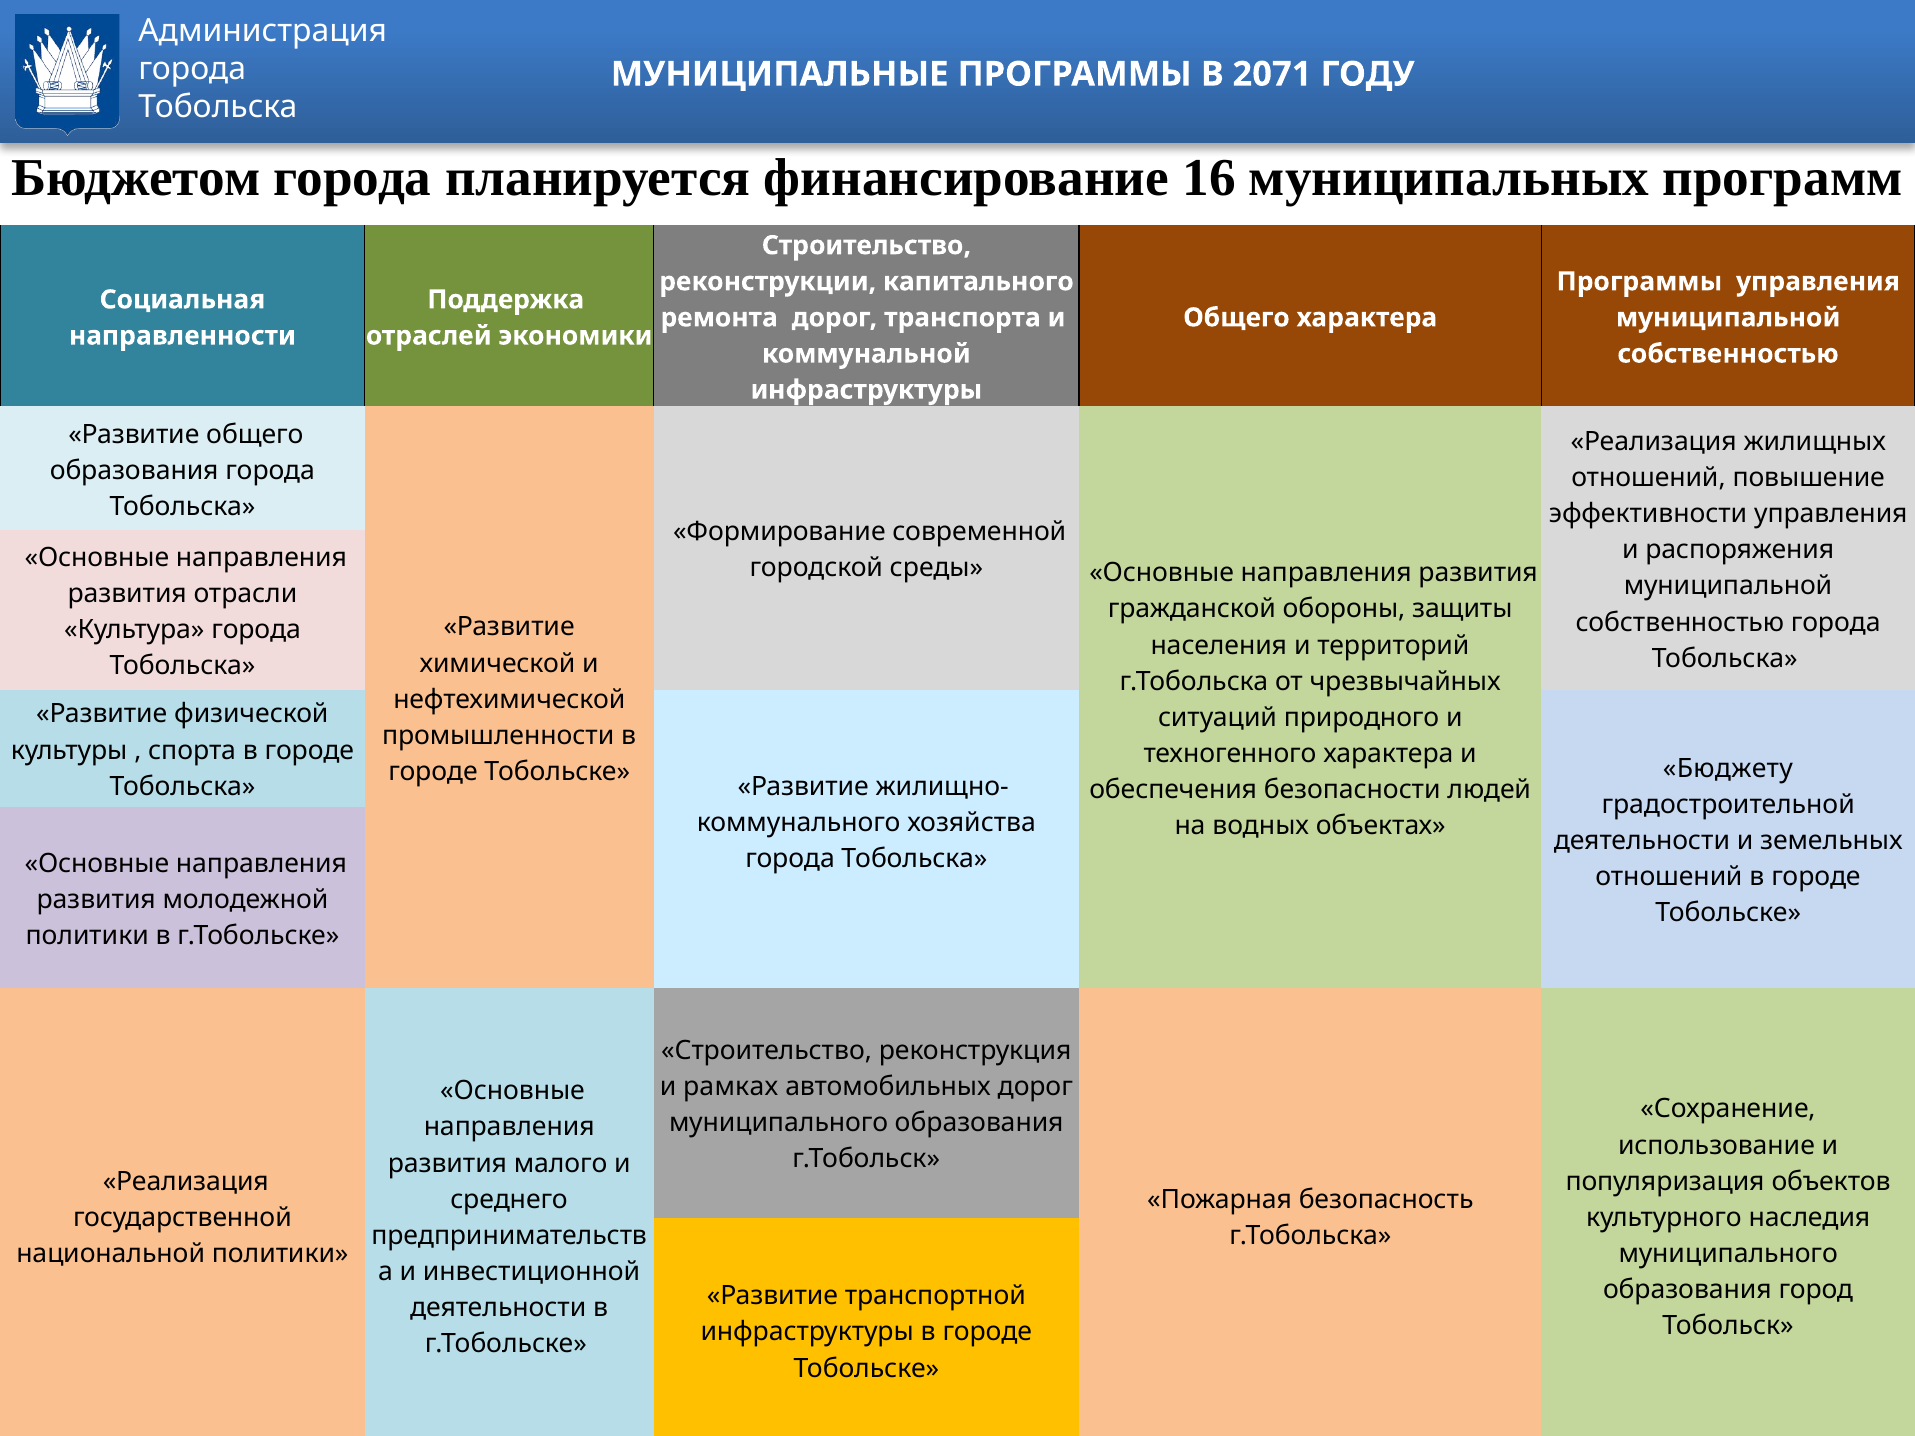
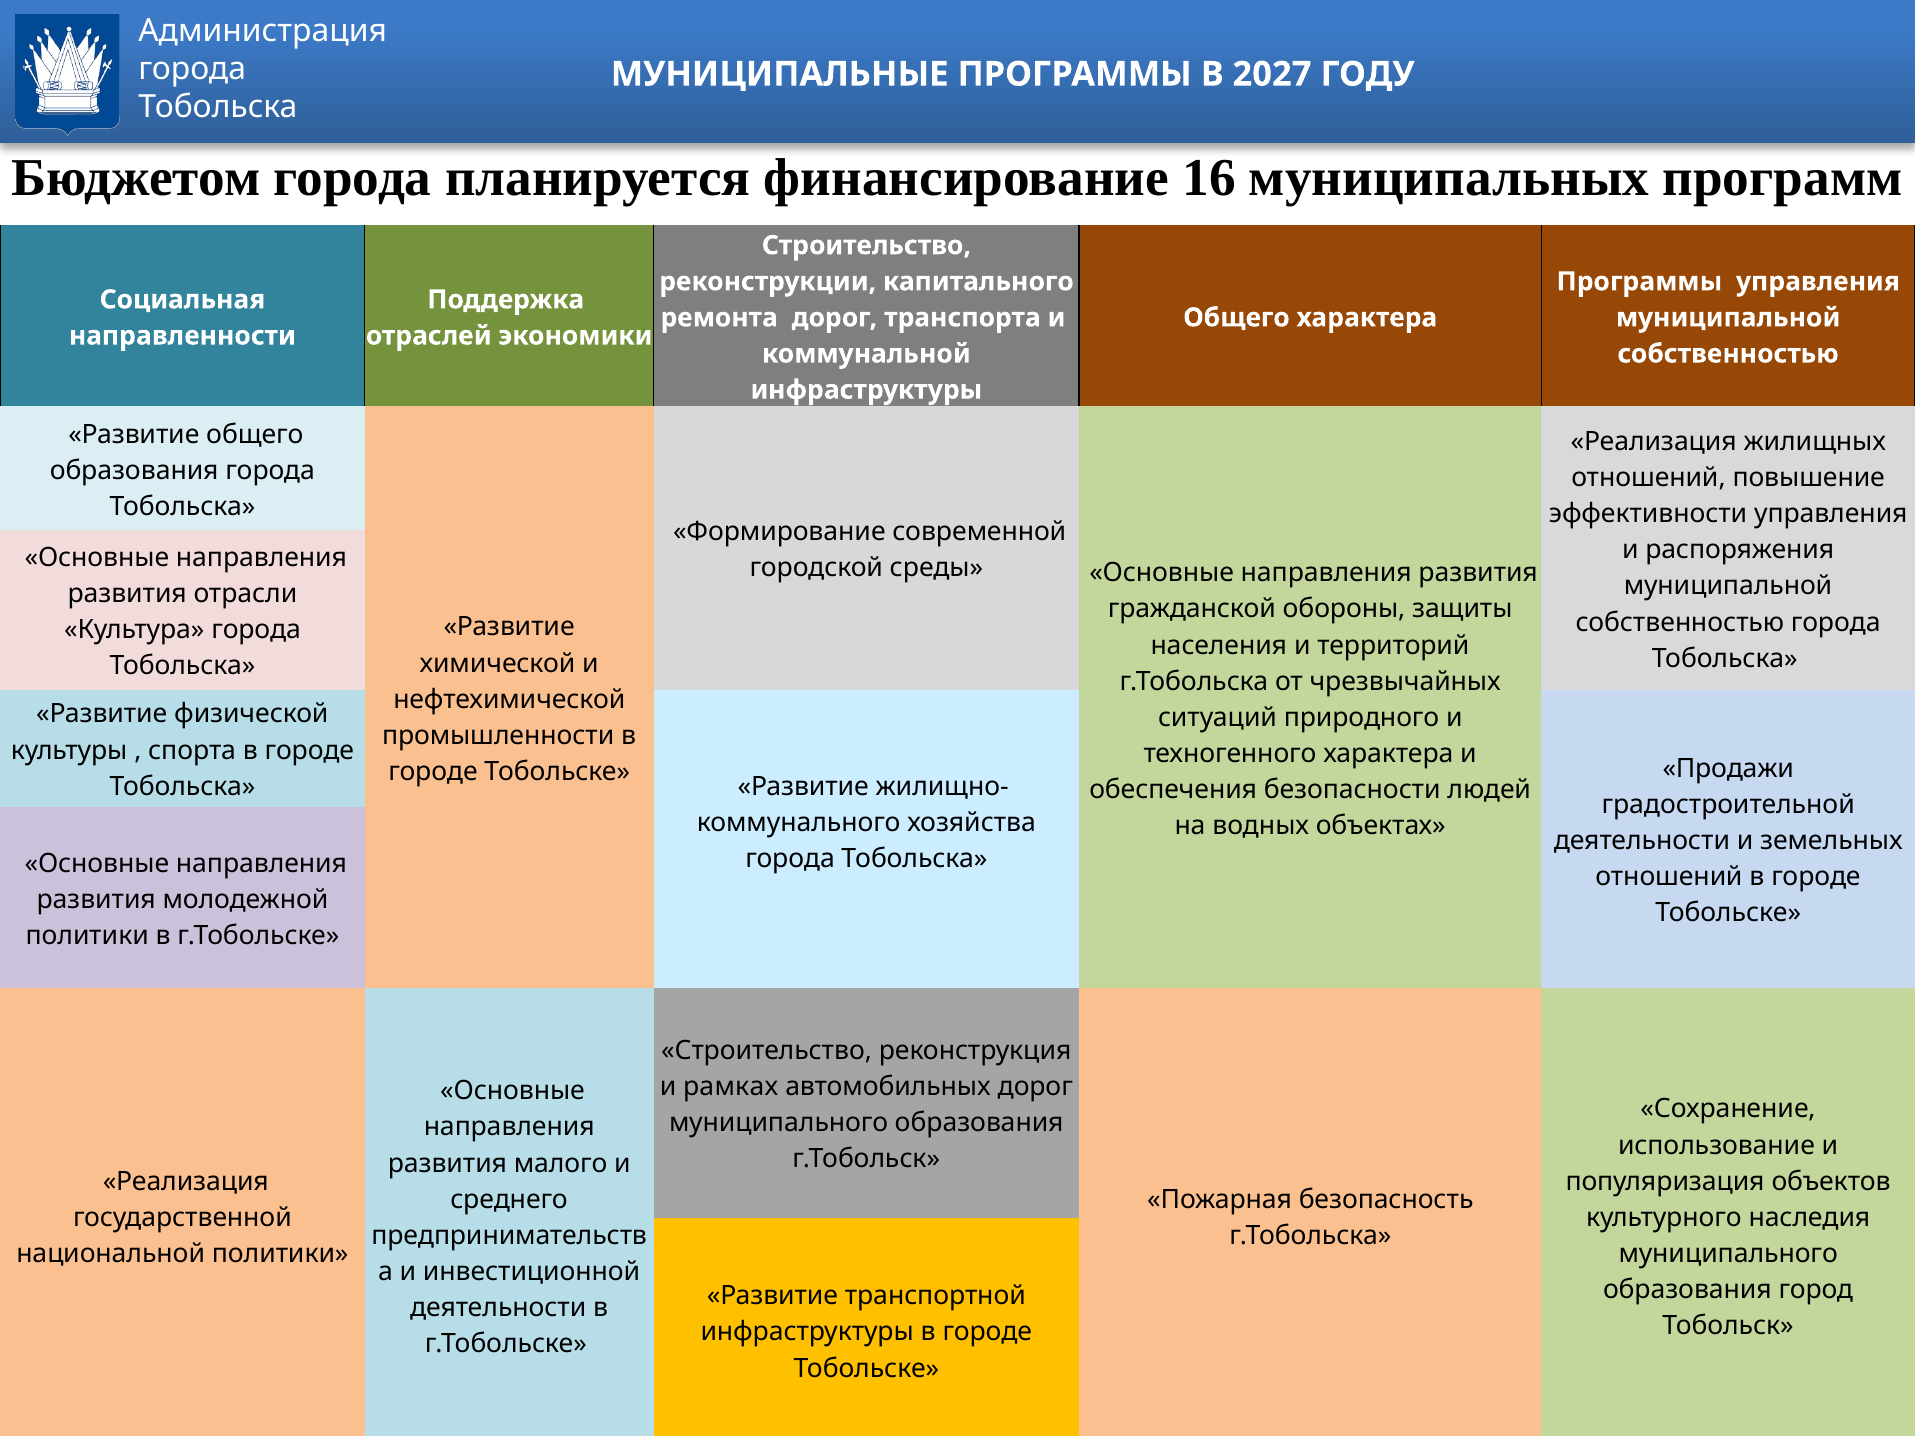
2071: 2071 -> 2027
Бюджету: Бюджету -> Продажи
